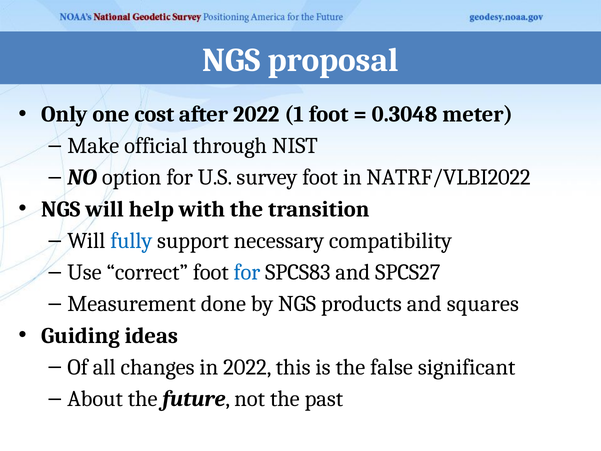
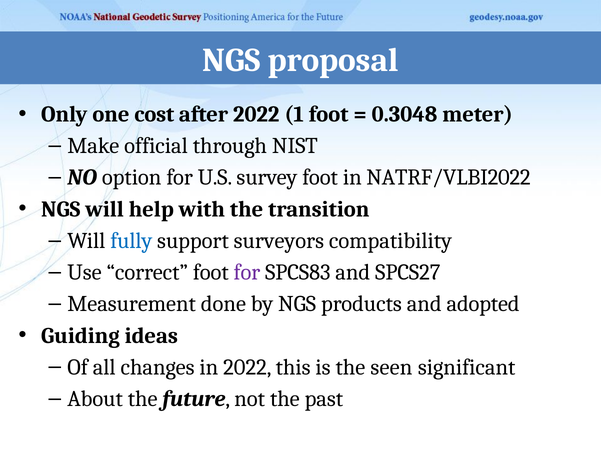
necessary: necessary -> surveyors
for at (247, 272) colour: blue -> purple
squares: squares -> adopted
false: false -> seen
